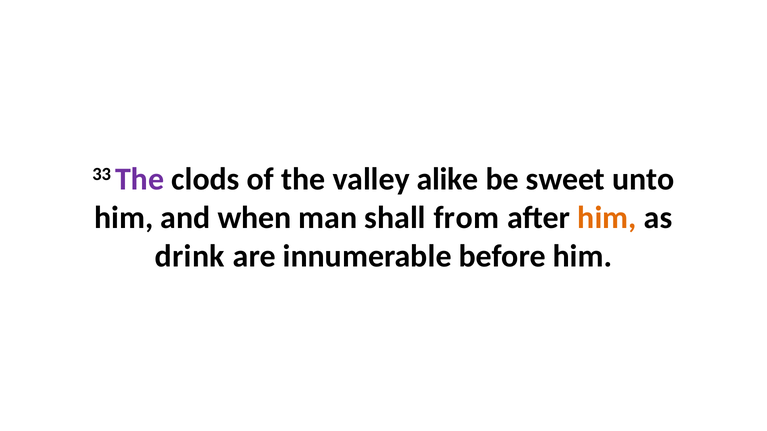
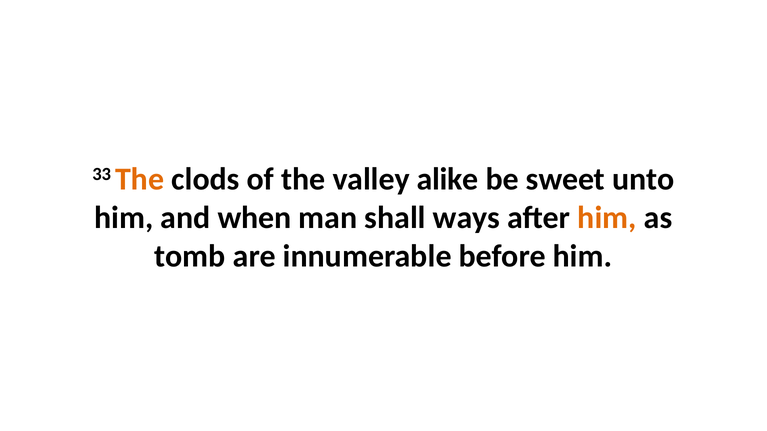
The at (140, 180) colour: purple -> orange
from: from -> ways
drink: drink -> tomb
